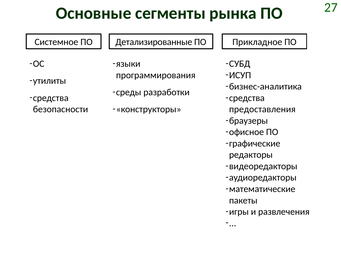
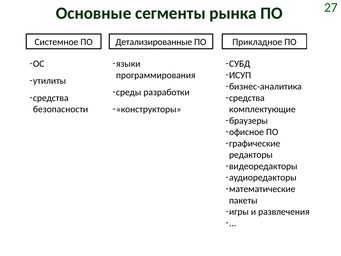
предоставления: предоставления -> комплектующие
